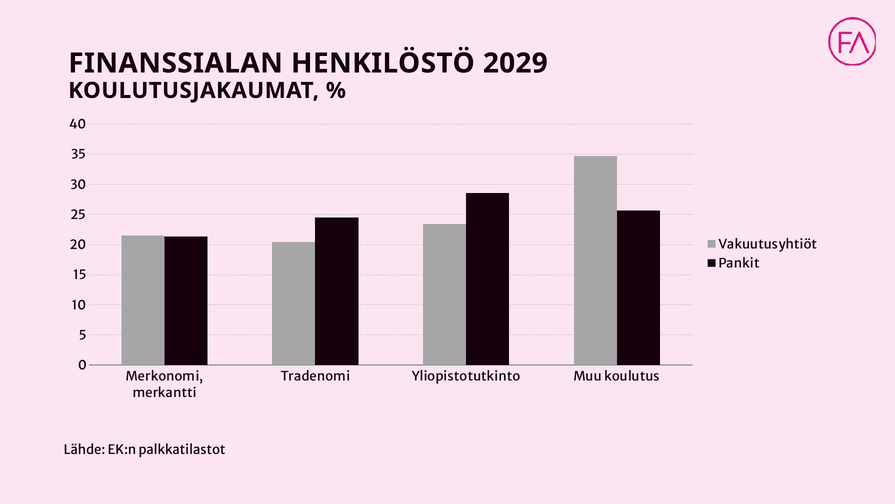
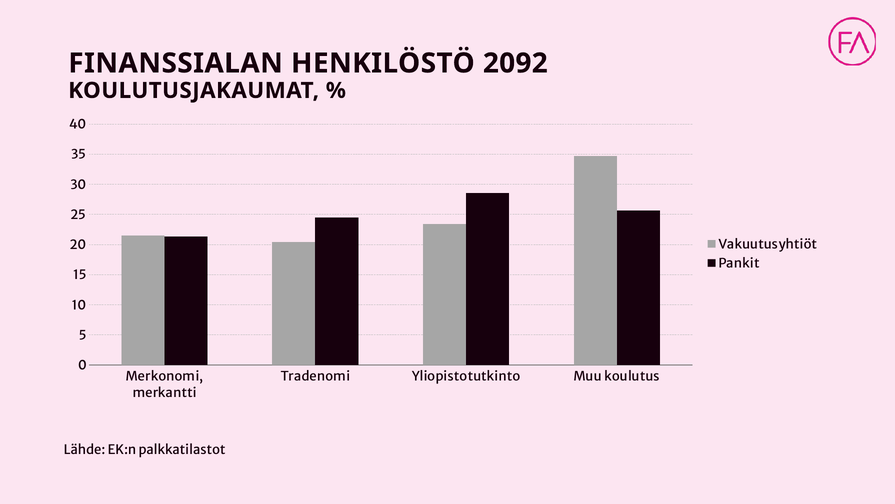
2029: 2029 -> 2092
